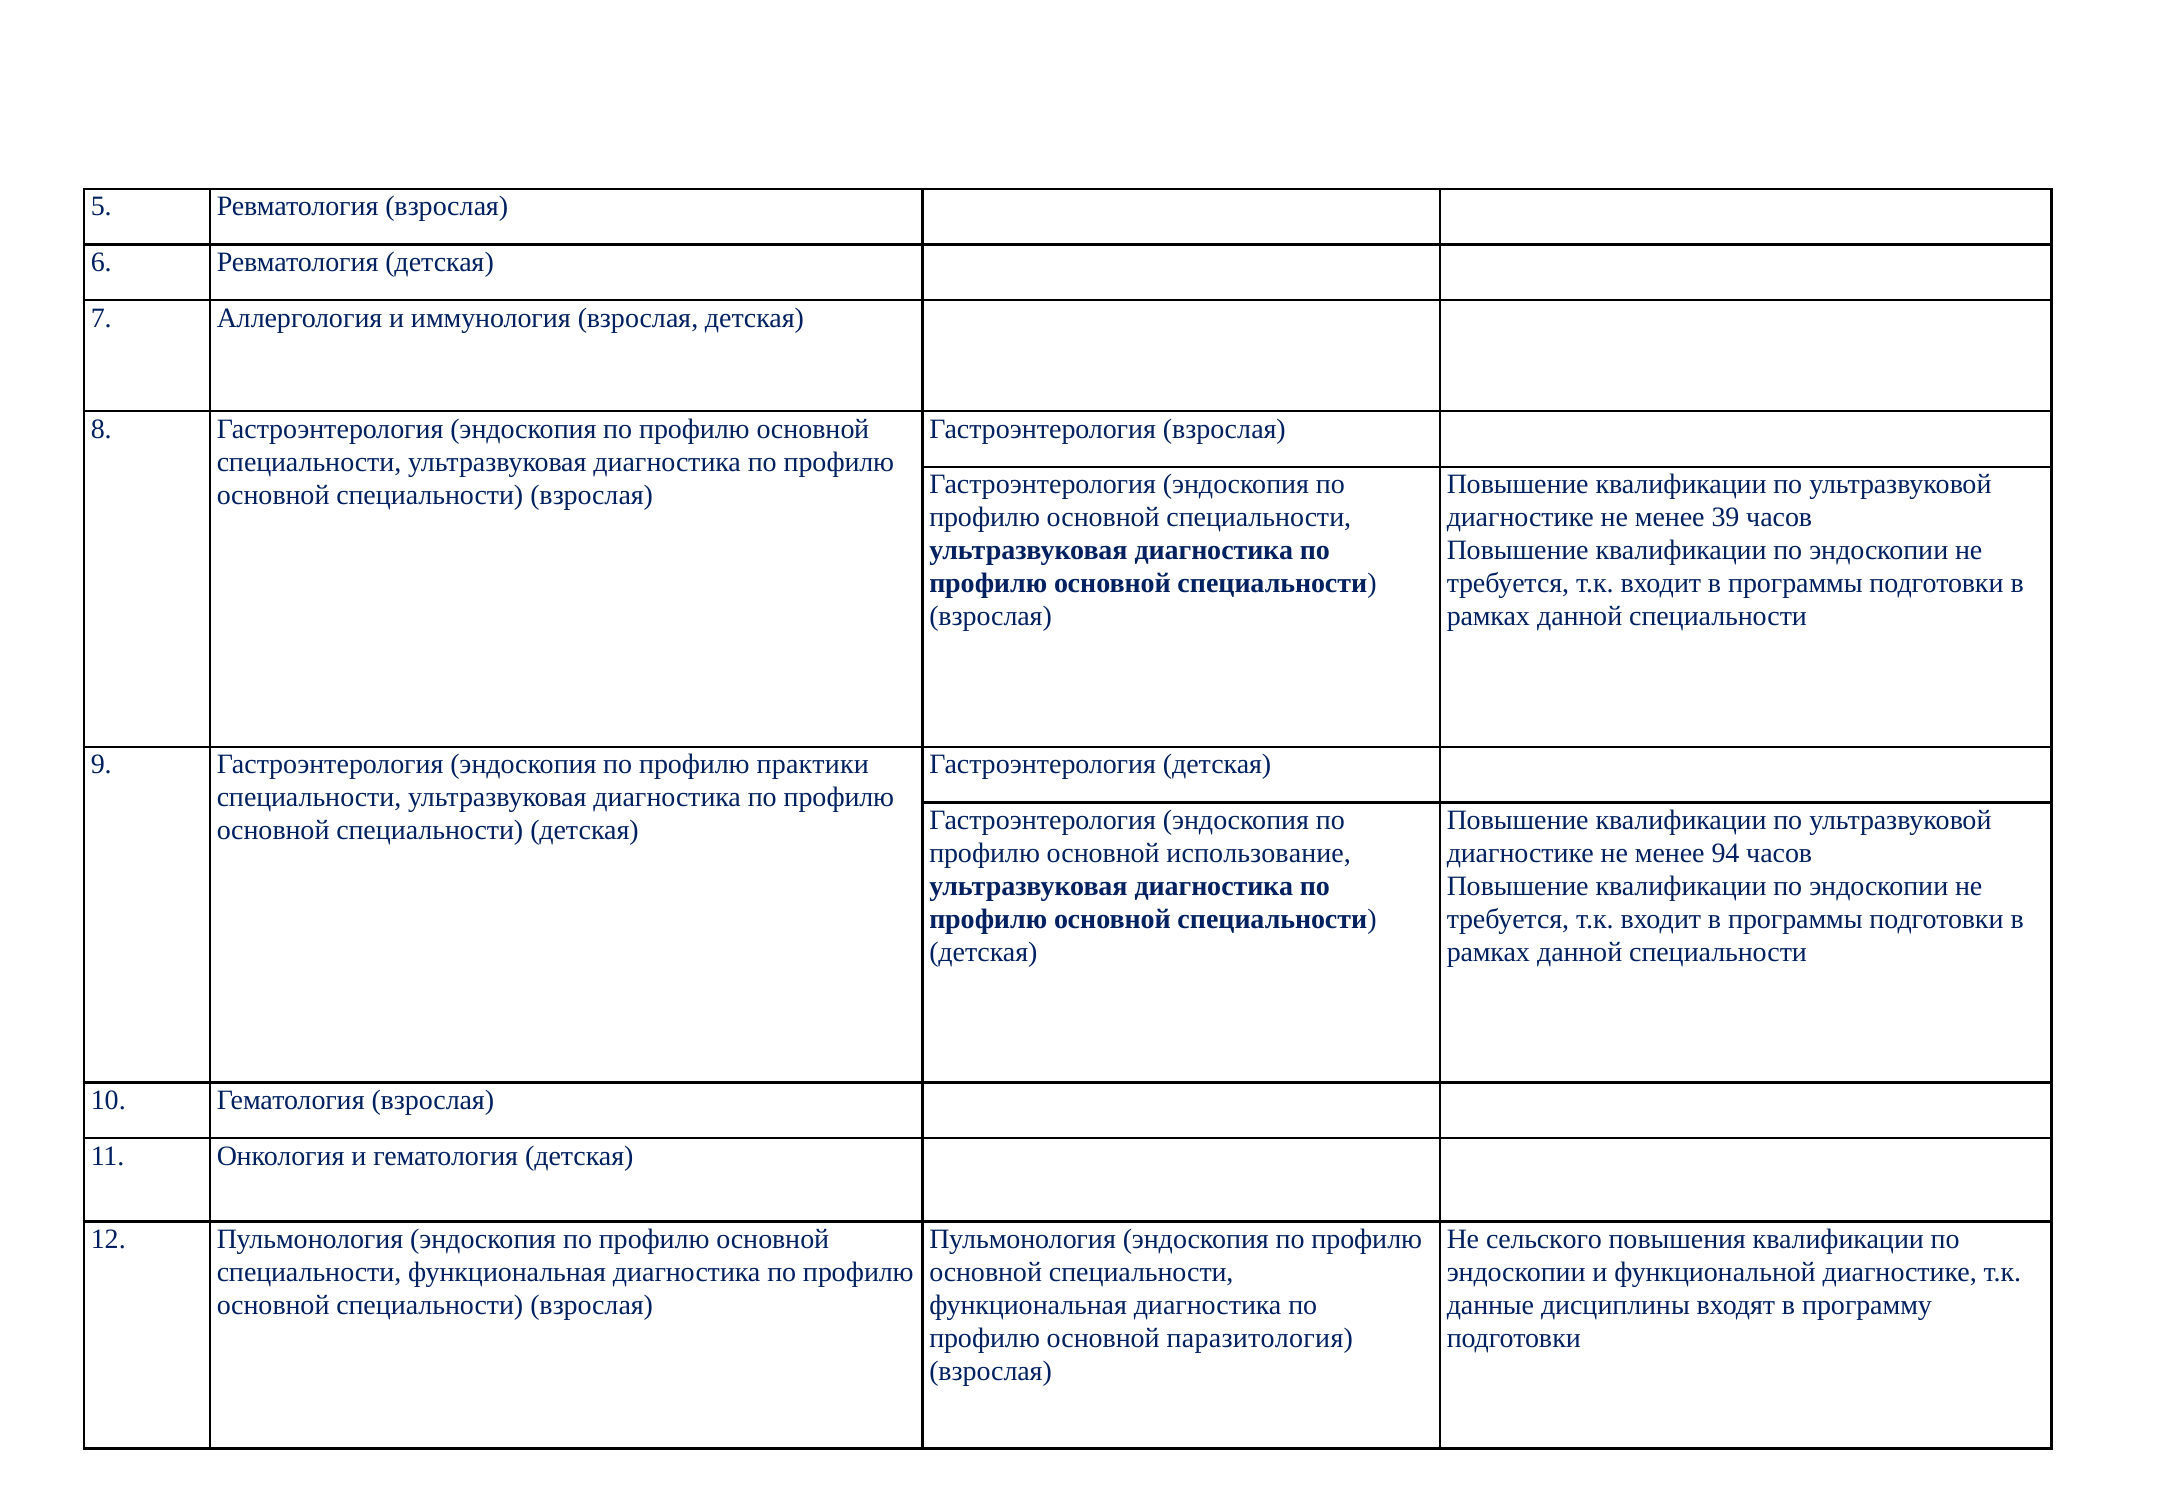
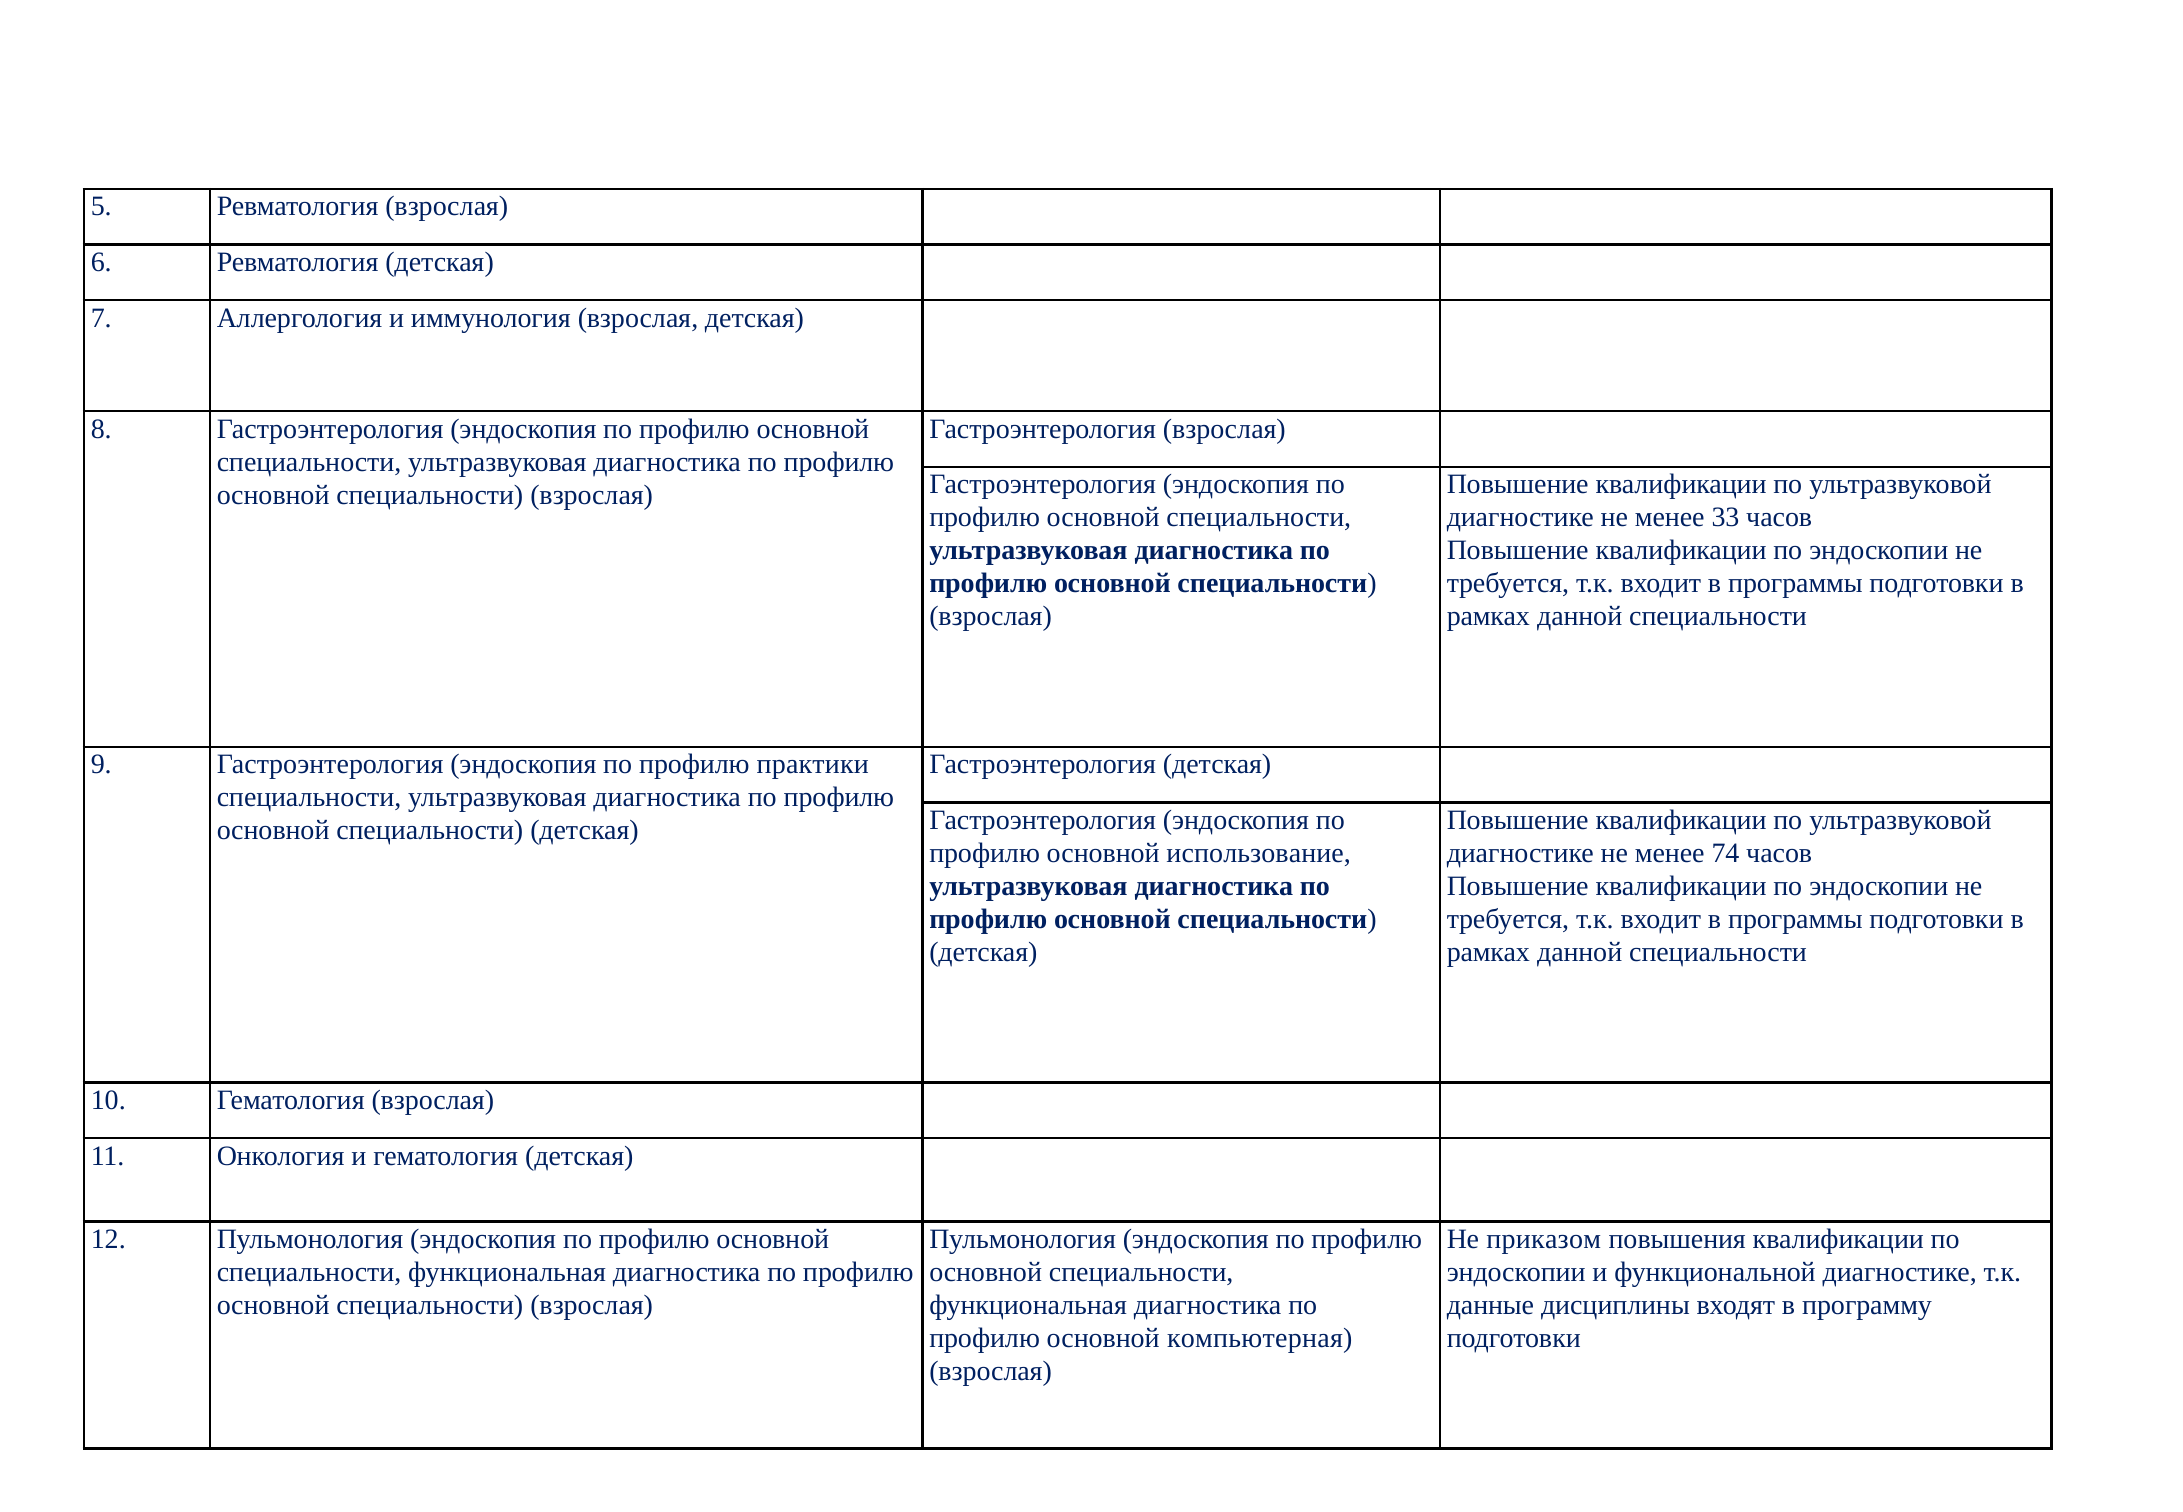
39: 39 -> 33
94: 94 -> 74
сельского: сельского -> приказом
паразитология: паразитология -> компьютерная
